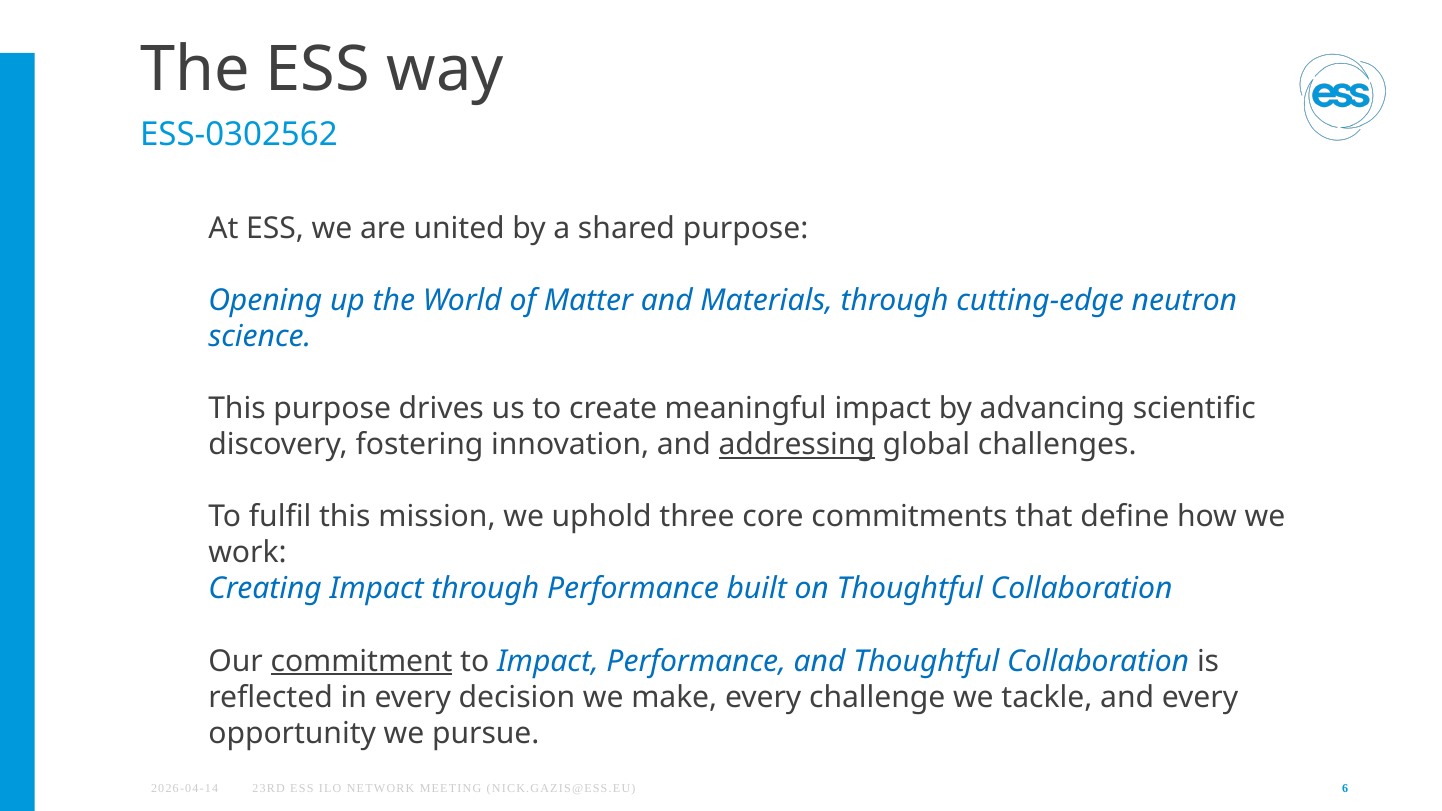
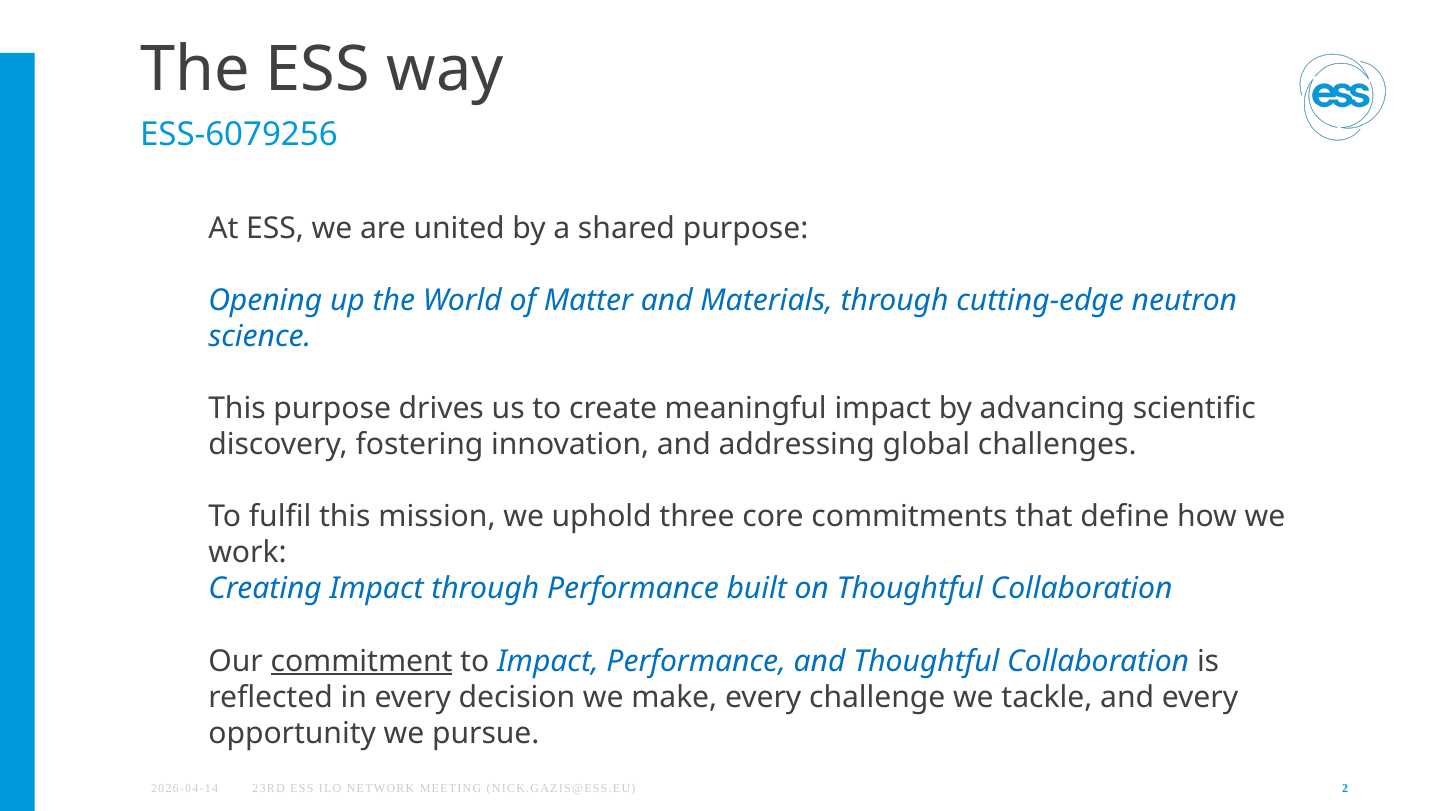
ESS-0302562: ESS-0302562 -> ESS-6079256
addressing underline: present -> none
6: 6 -> 2
